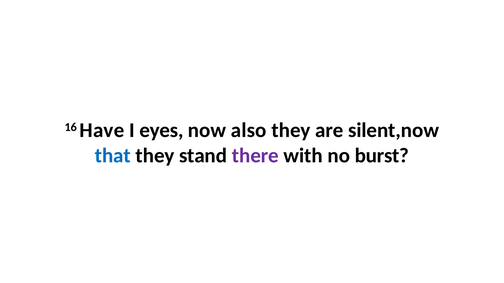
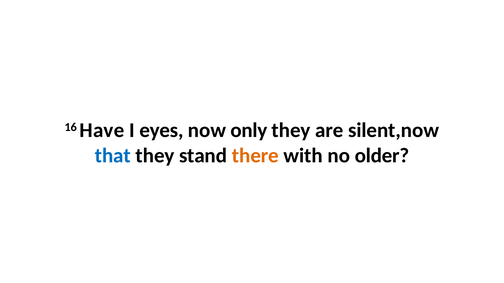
also: also -> only
there colour: purple -> orange
burst: burst -> older
